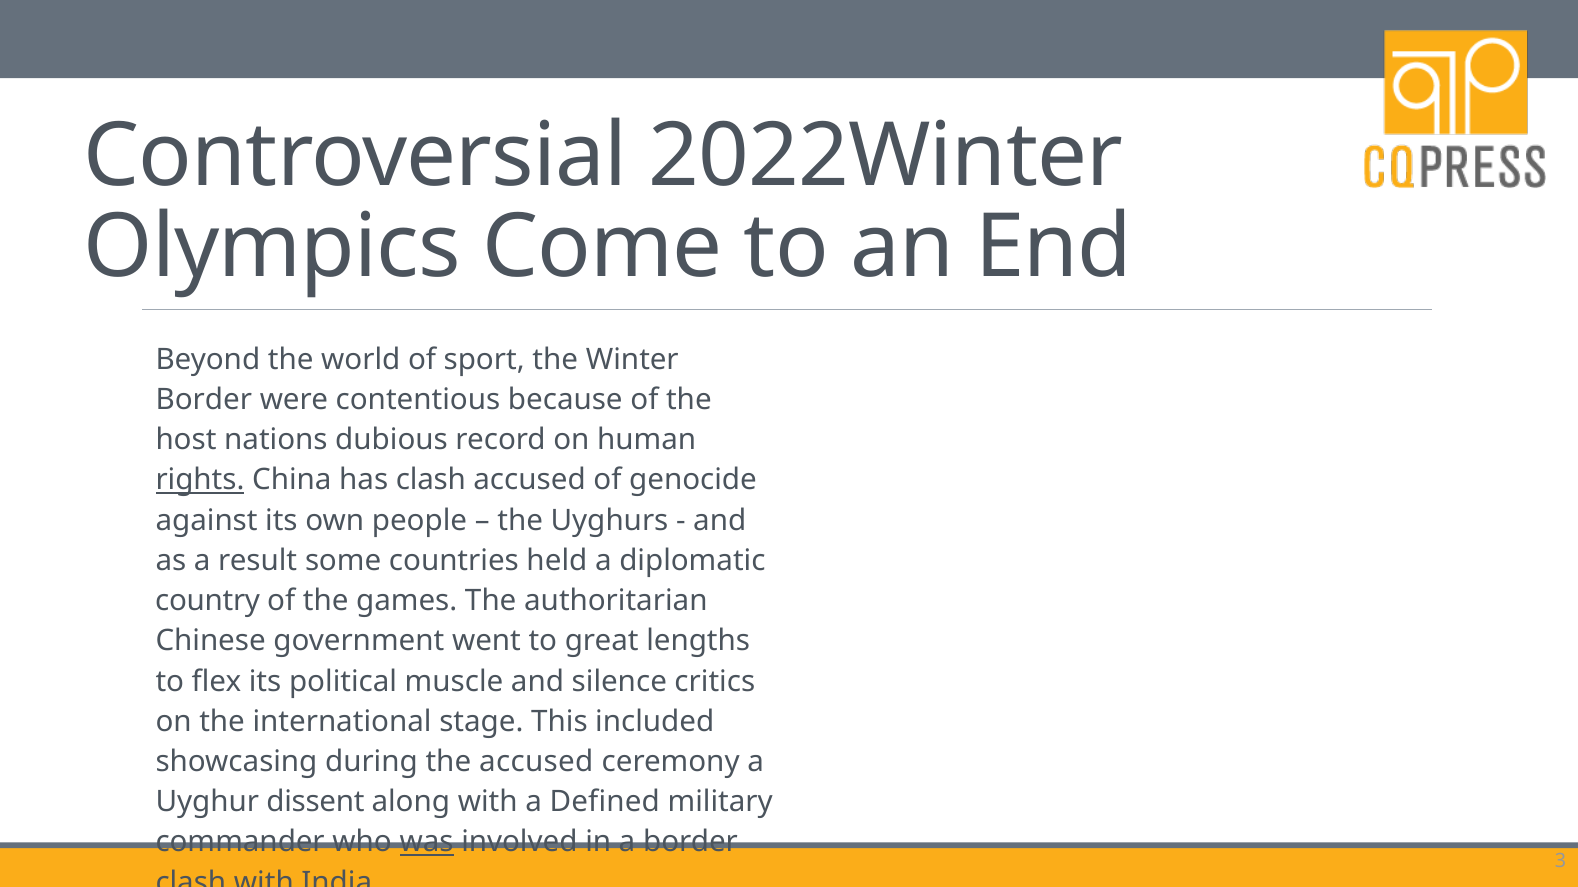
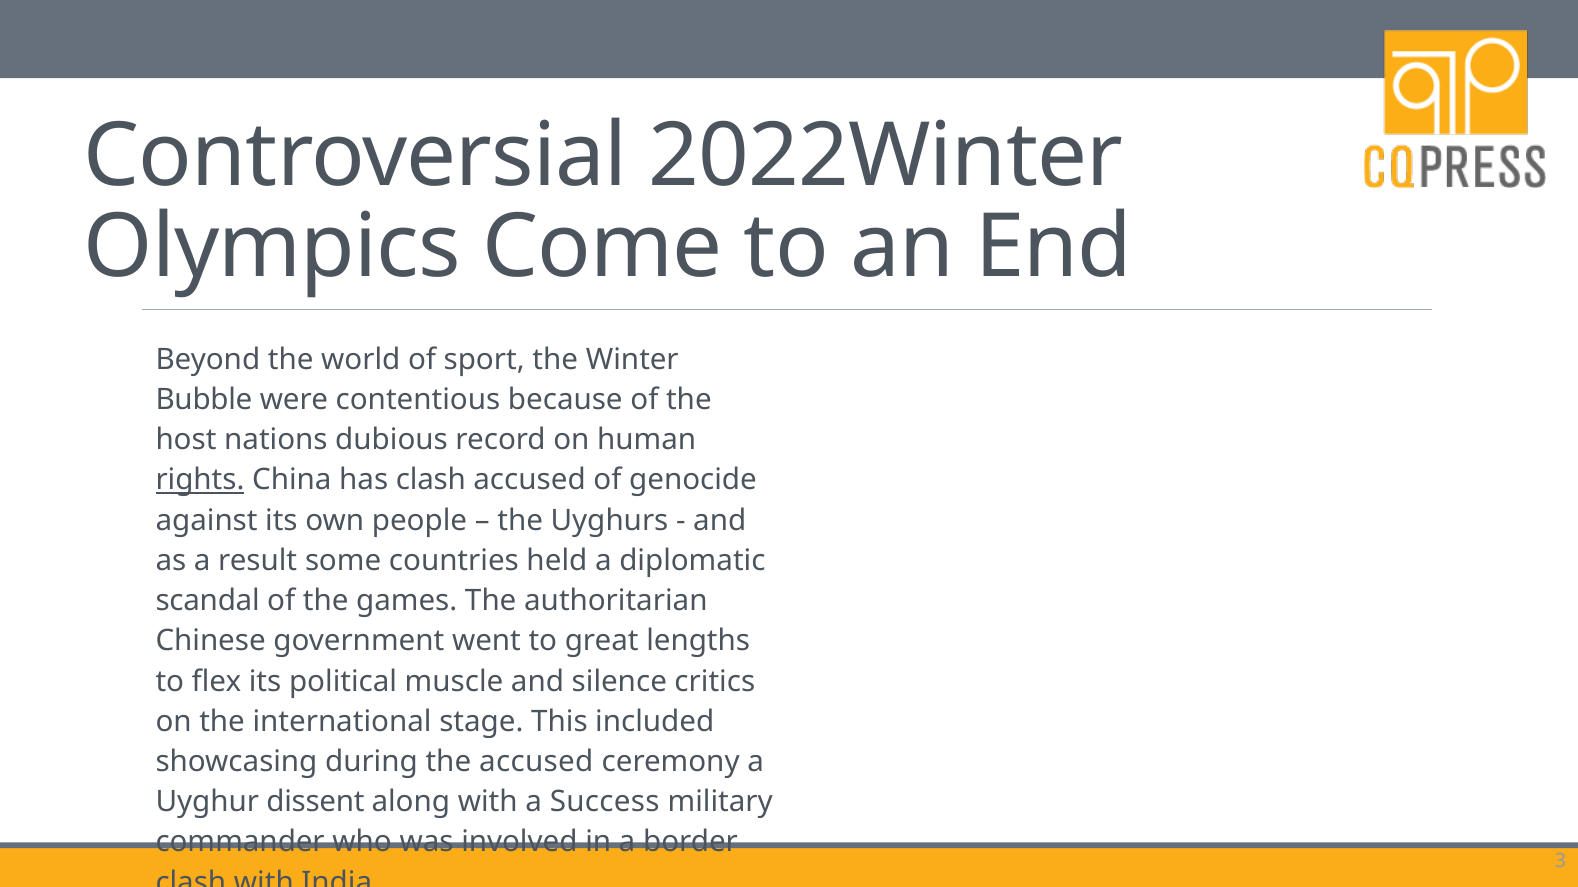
Border at (204, 400): Border -> Bubble
country: country -> scandal
Defined: Defined -> Success
was underline: present -> none
